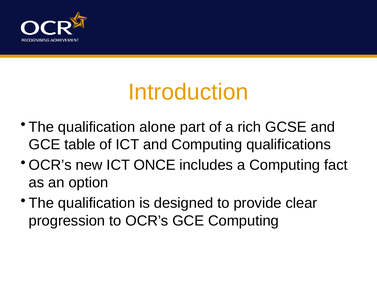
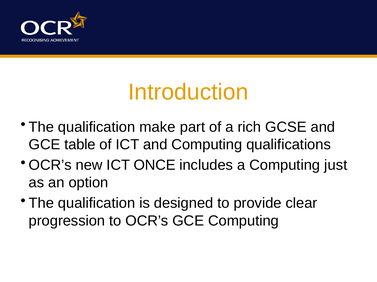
alone: alone -> make
fact: fact -> just
